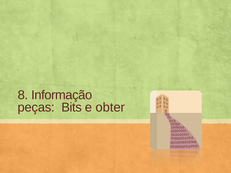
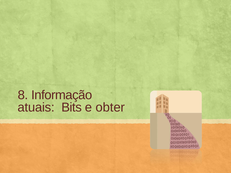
peças: peças -> atuais
